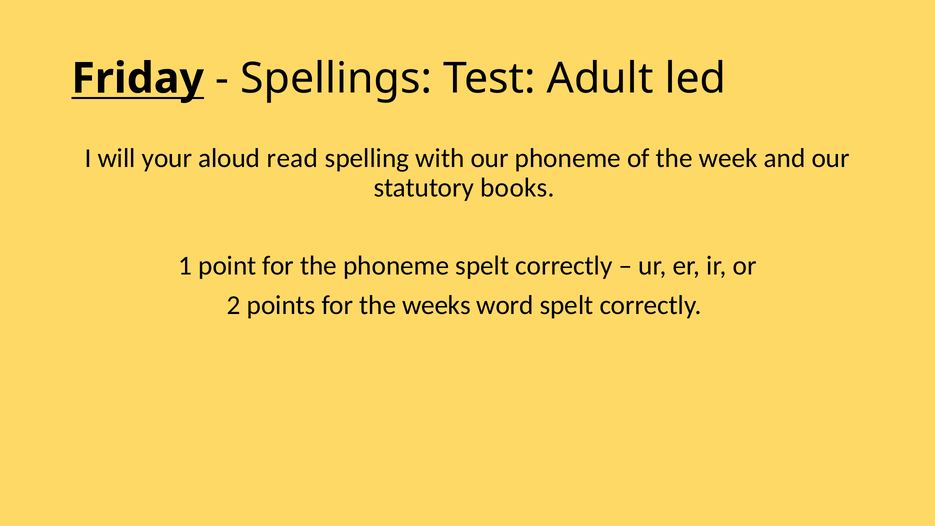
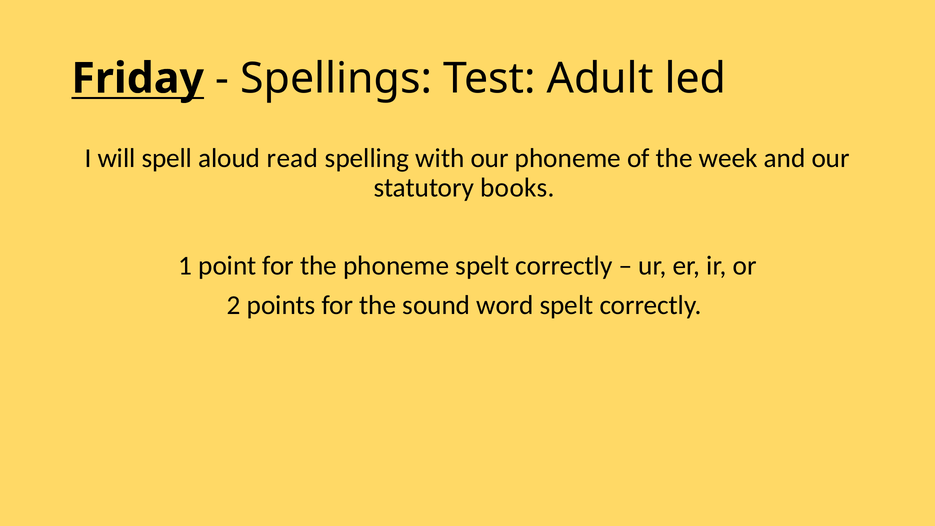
your: your -> spell
weeks: weeks -> sound
